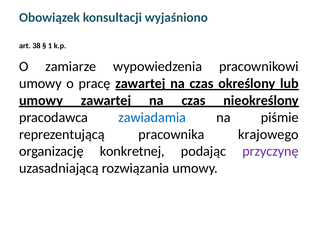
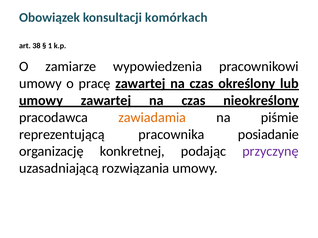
wyjaśniono: wyjaśniono -> komórkach
zawiadamia colour: blue -> orange
krajowego: krajowego -> posiadanie
